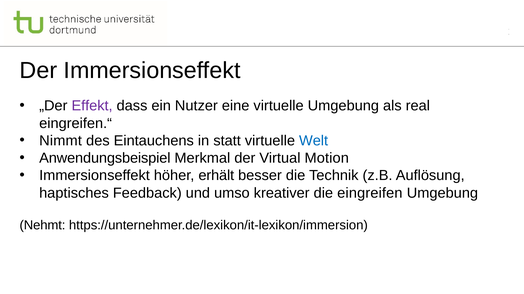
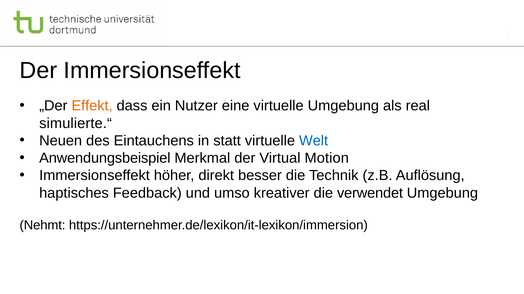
Effekt colour: purple -> orange
eingreifen.“: eingreifen.“ -> simulierte.“
Nimmt: Nimmt -> Neuen
erhält: erhält -> direkt
eingreifen: eingreifen -> verwendet
